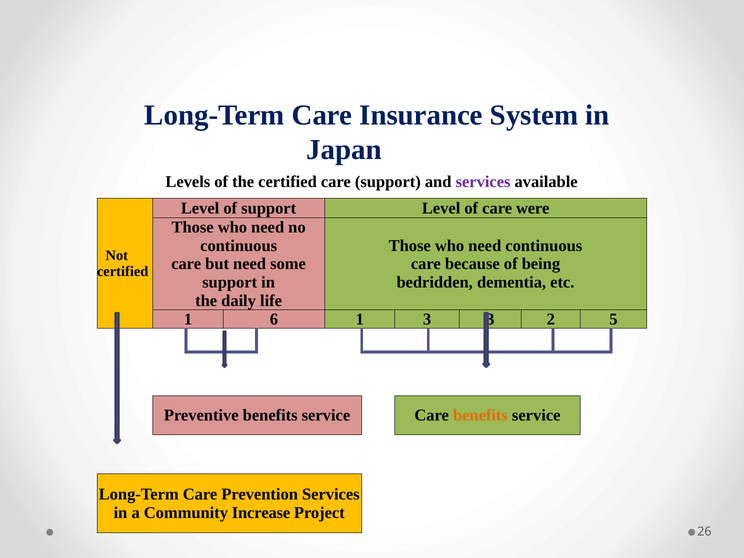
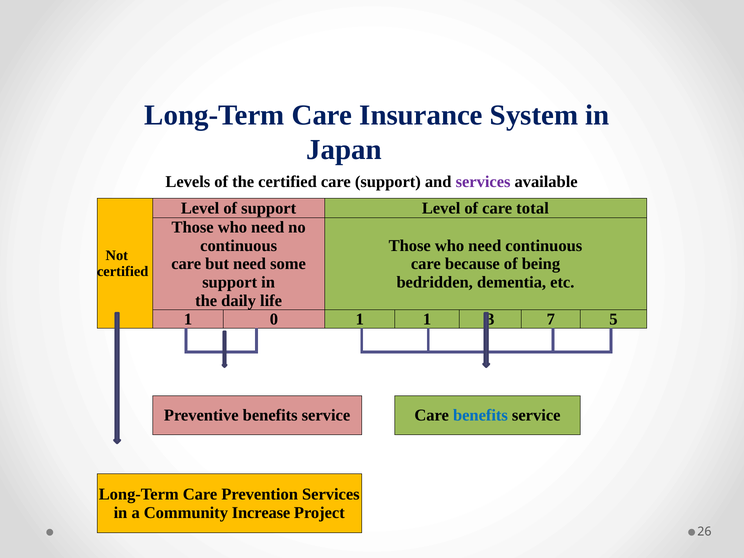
were: were -> total
6: 6 -> 0
1 3: 3 -> 1
2: 2 -> 7
benefits at (480, 415) colour: orange -> blue
